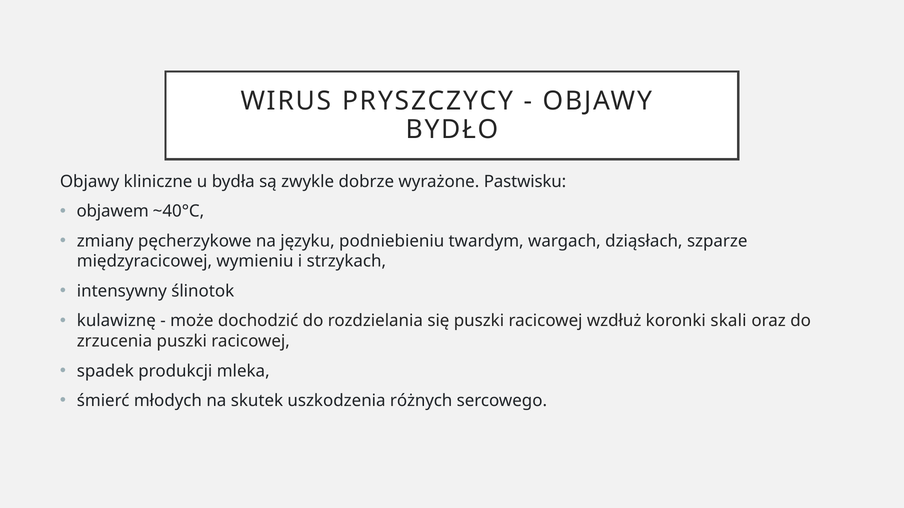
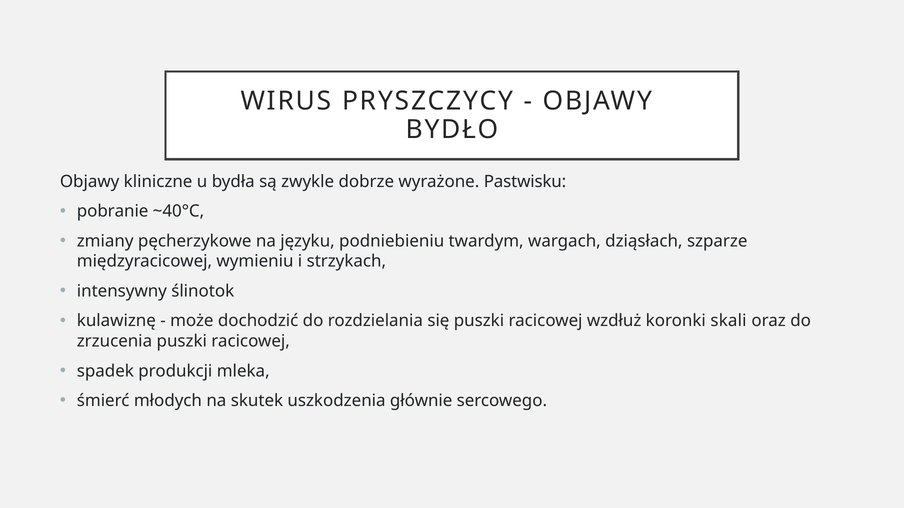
objawem: objawem -> pobranie
różnych: różnych -> głównie
